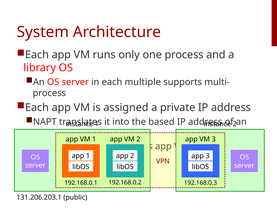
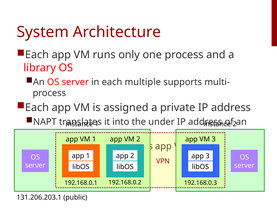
based: based -> under
